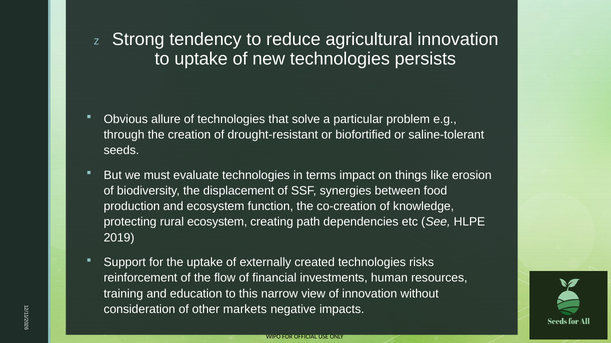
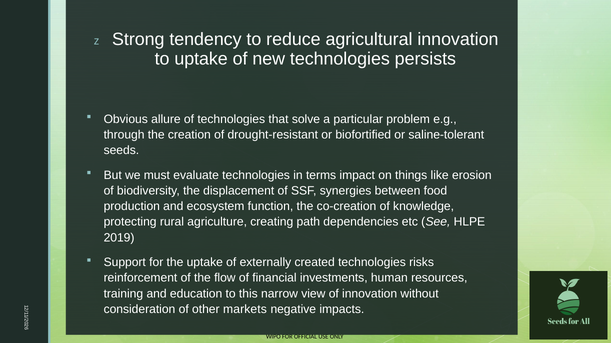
rural ecosystem: ecosystem -> agriculture
